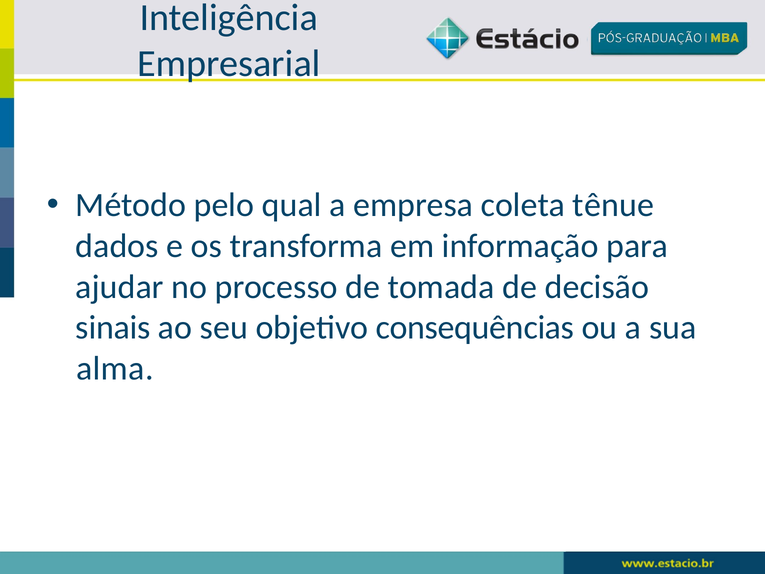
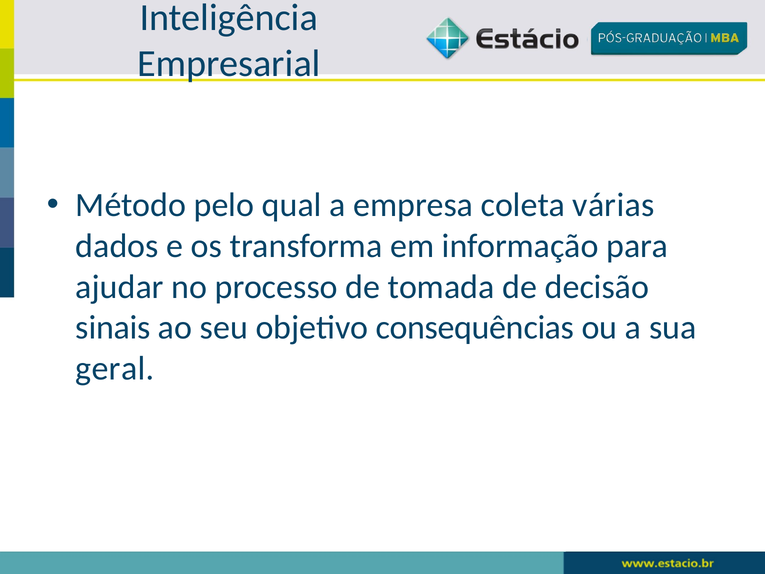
tênue: tênue -> várias
alma: alma -> geral
